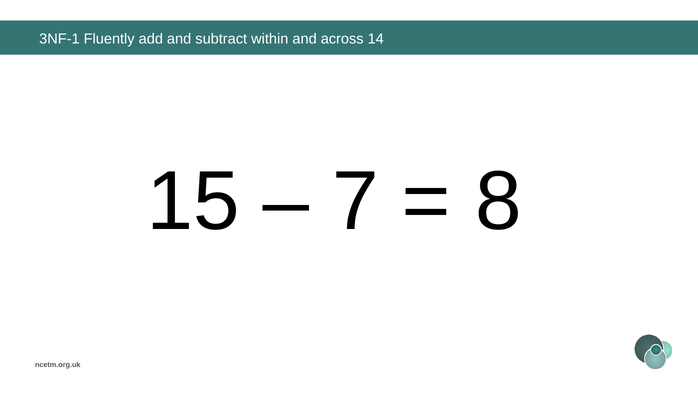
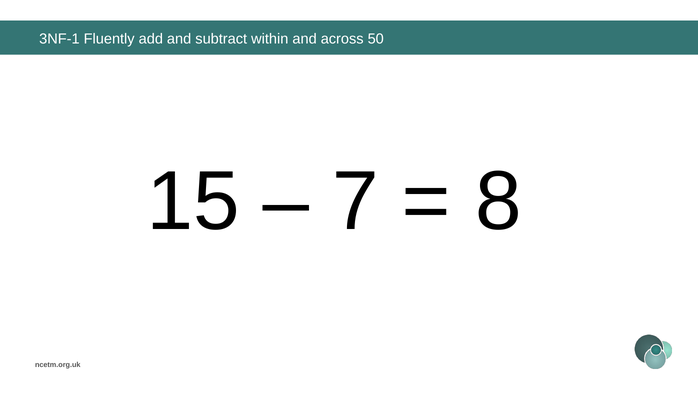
14: 14 -> 50
